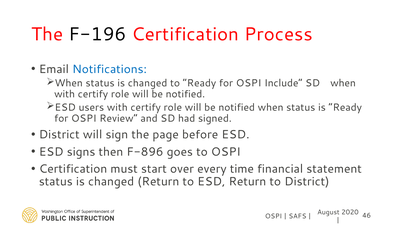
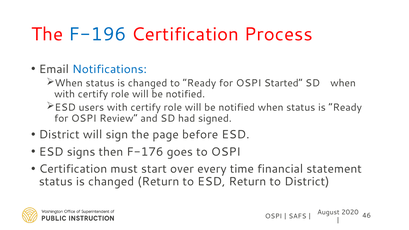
F-196 colour: black -> blue
Include: Include -> Started
F-896: F-896 -> F-176
